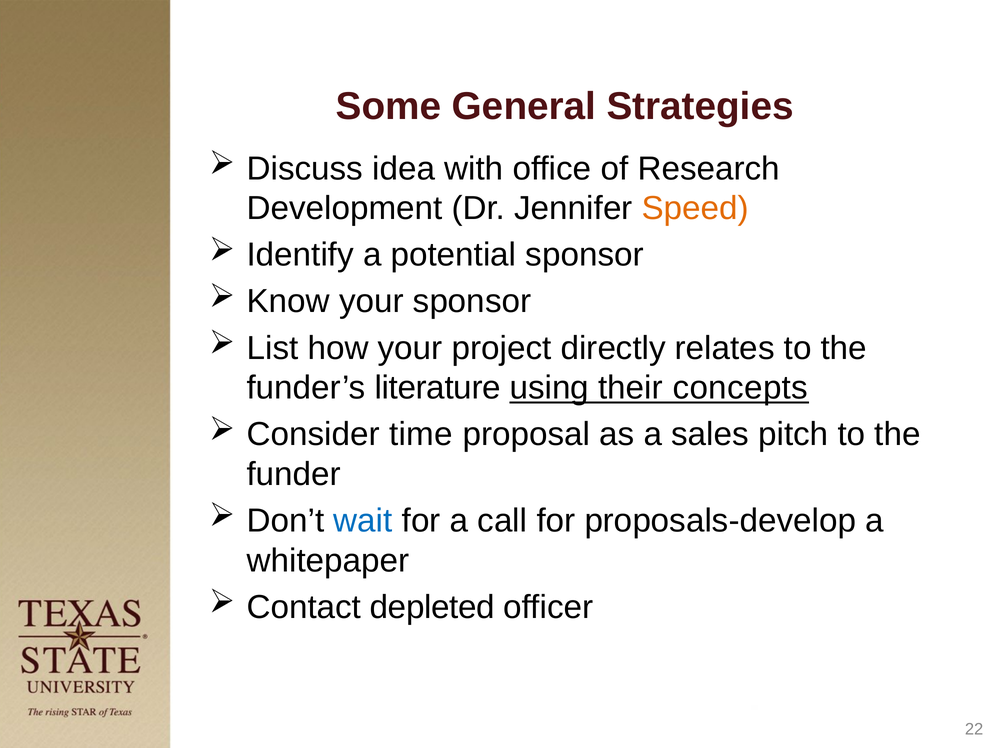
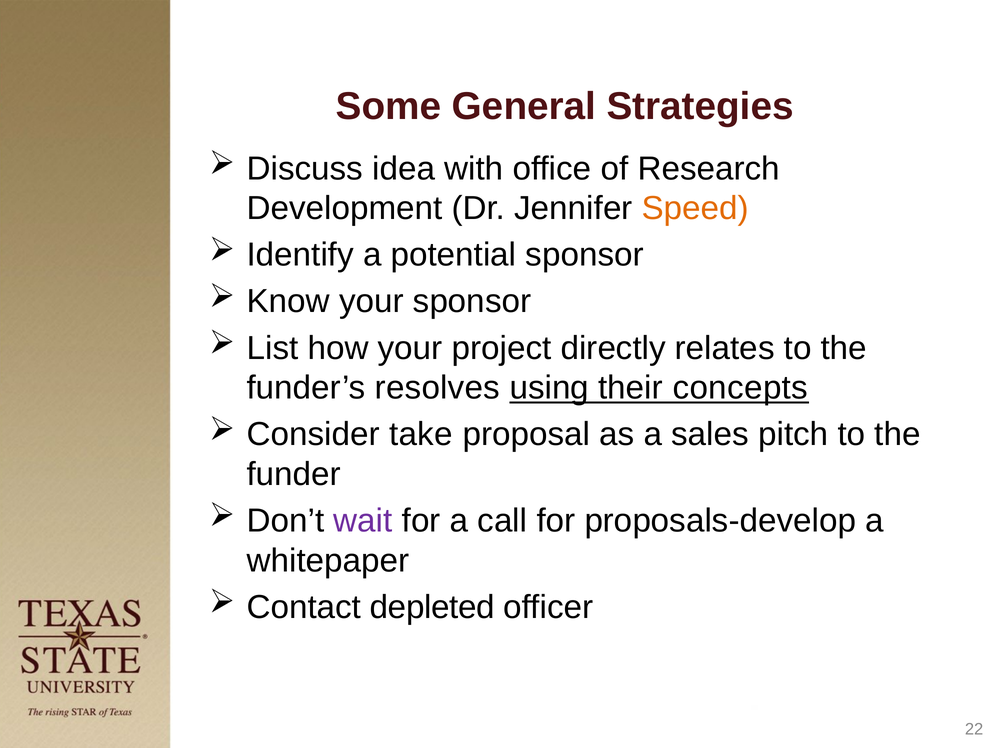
literature: literature -> resolves
time: time -> take
wait colour: blue -> purple
